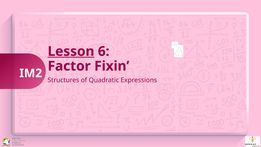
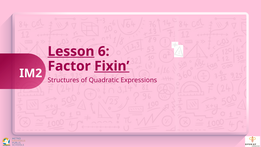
Fixin underline: none -> present
